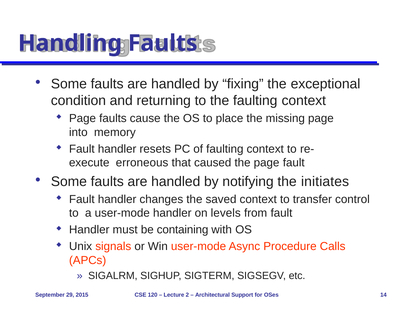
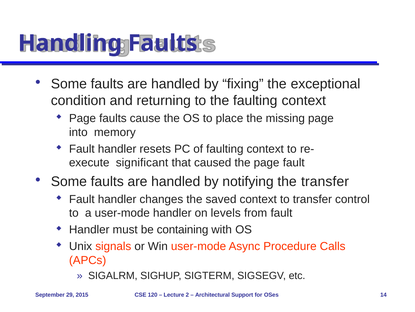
erroneous: erroneous -> significant
the initiates: initiates -> transfer
